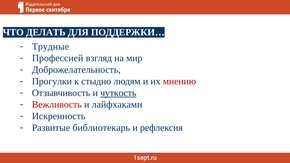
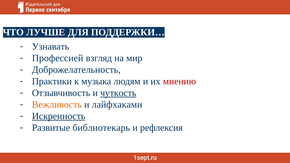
ДЕЛАТЬ: ДЕЛАТЬ -> ЛУЧШЕ
Трудные: Трудные -> Узнавать
Прогулки: Прогулки -> Практики
стыдно: стыдно -> музыка
Вежливость colour: red -> orange
Искренность underline: none -> present
